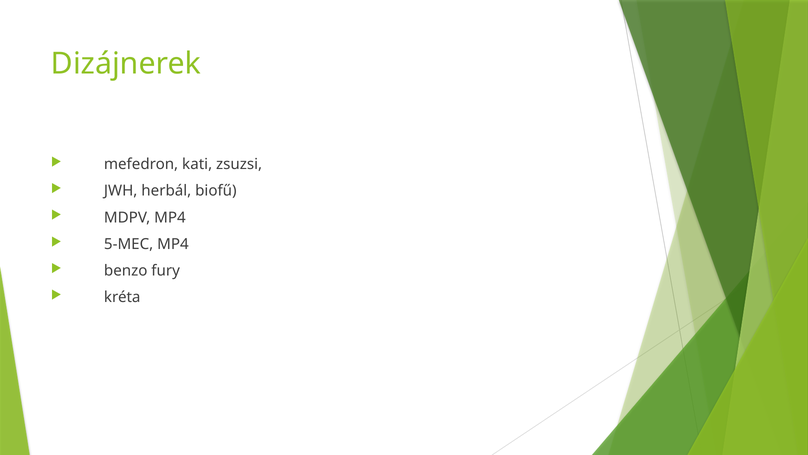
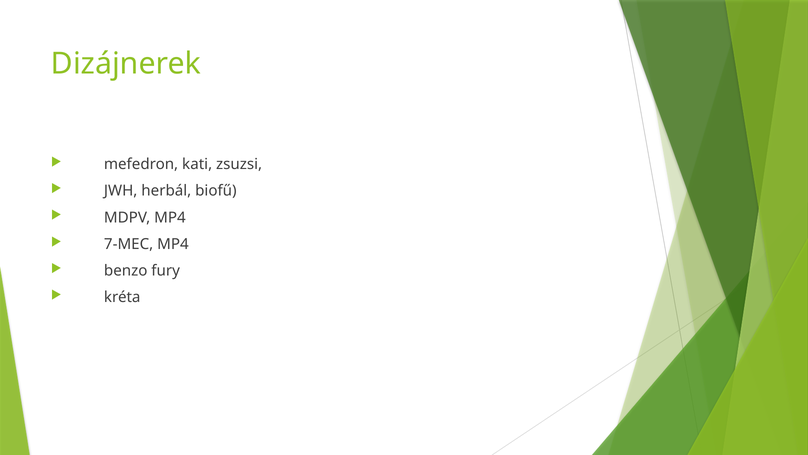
5-MEC: 5-MEC -> 7-MEC
